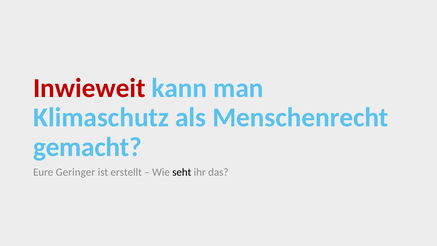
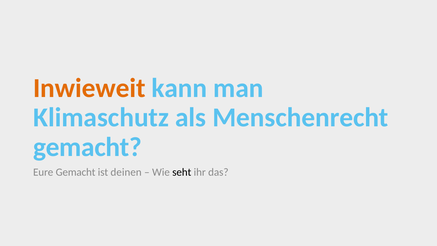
Inwieweit colour: red -> orange
Eure Geringer: Geringer -> Gemacht
erstellt: erstellt -> deinen
